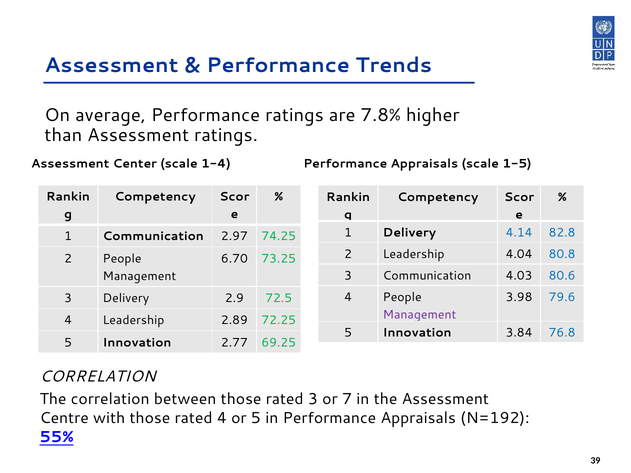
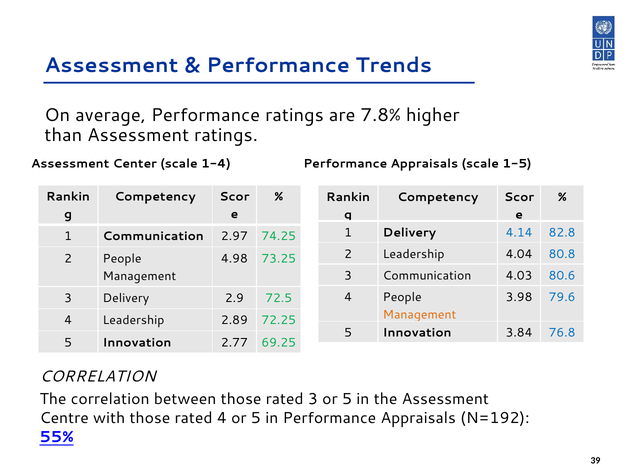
6.70: 6.70 -> 4.98
Management at (420, 315) colour: purple -> orange
3 or 7: 7 -> 5
